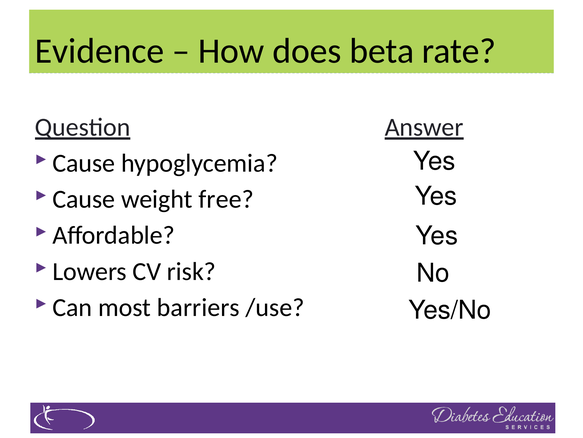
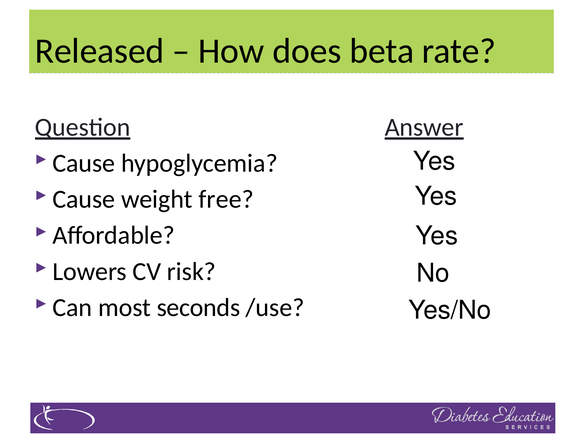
Evidence: Evidence -> Released
barriers: barriers -> seconds
